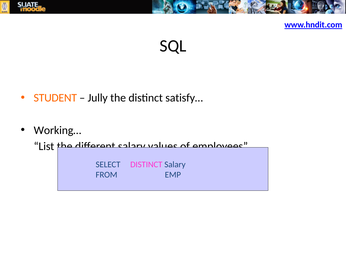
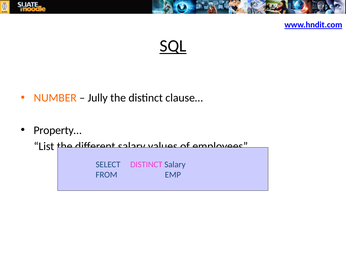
SQL underline: none -> present
STUDENT: STUDENT -> NUMBER
satisfy…: satisfy… -> clause…
Working…: Working… -> Property…
